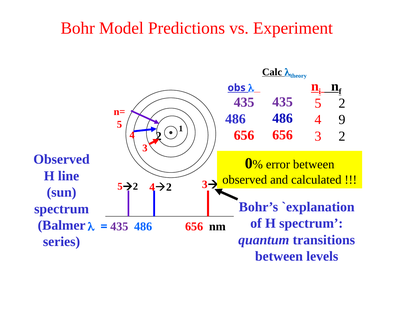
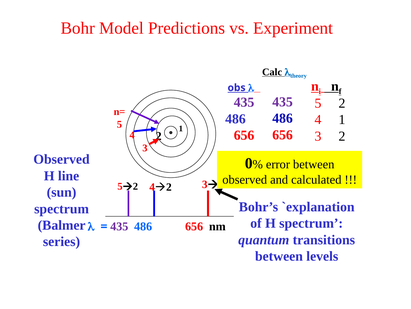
4 9: 9 -> 1
